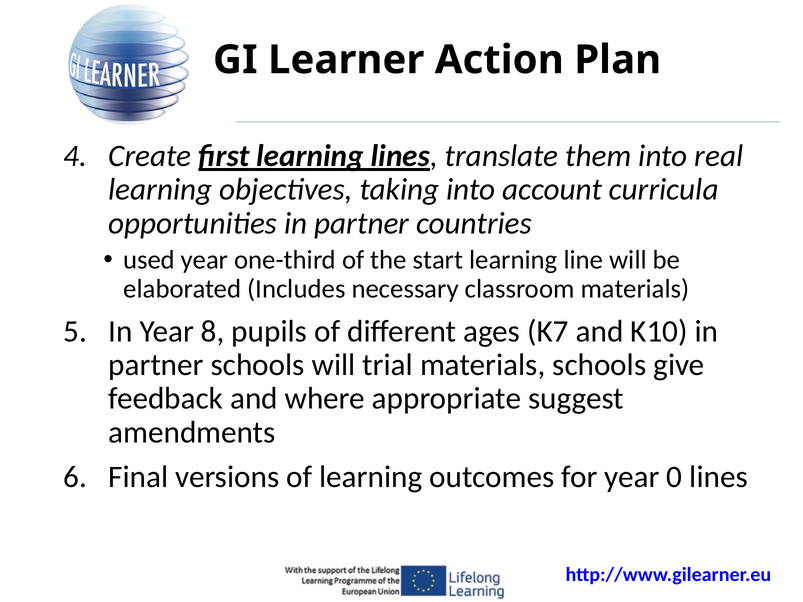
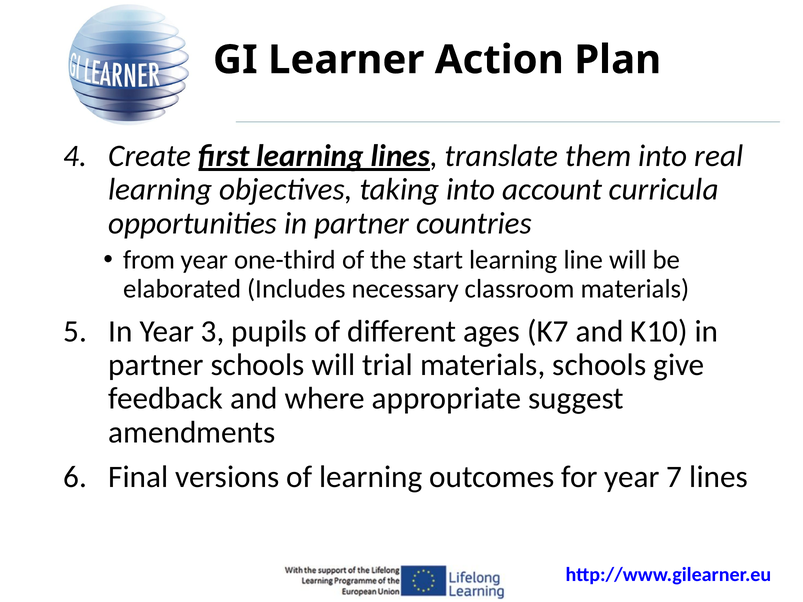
used: used -> from
8: 8 -> 3
0: 0 -> 7
